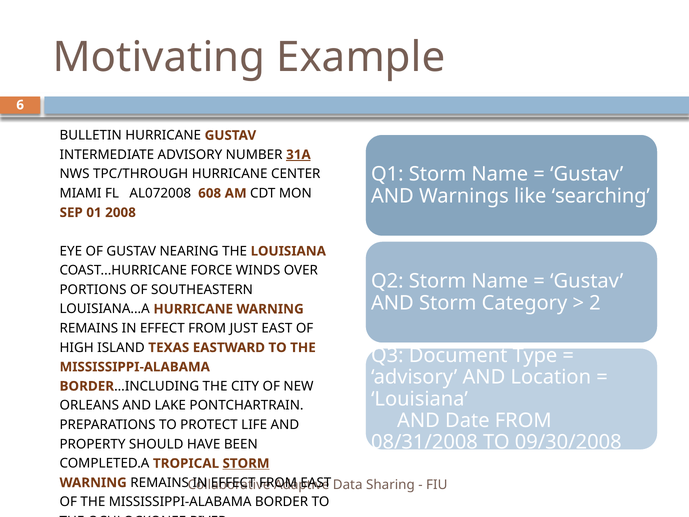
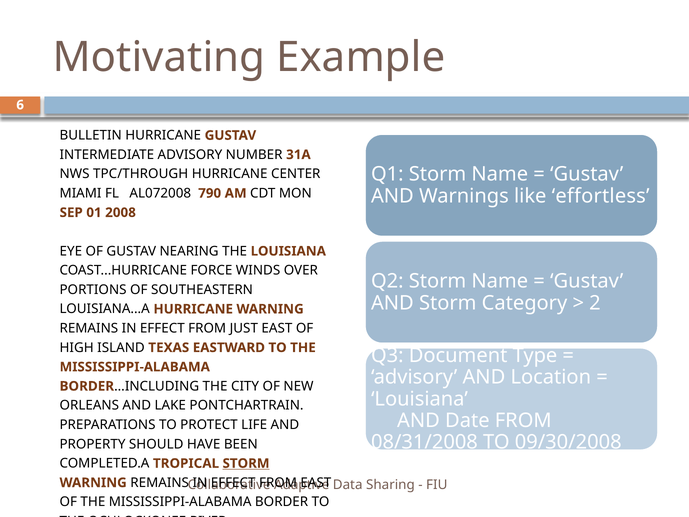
31A underline: present -> none
608: 608 -> 790
searching: searching -> effortless
